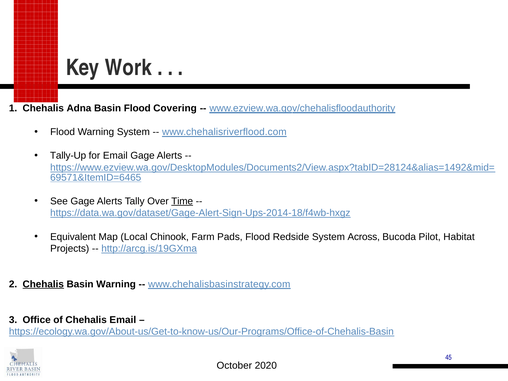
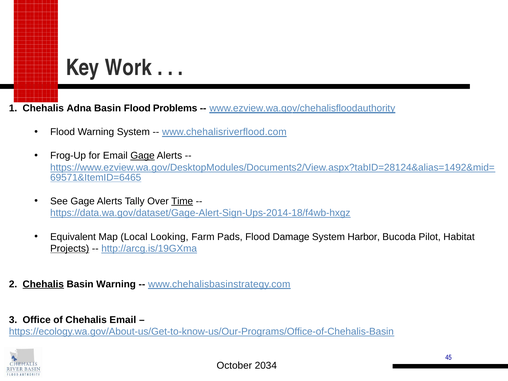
Covering: Covering -> Problems
Tally-Up: Tally-Up -> Frog-Up
Gage at (143, 156) underline: none -> present
Chinook: Chinook -> Looking
Redside: Redside -> Damage
Across: Across -> Harbor
Projects underline: none -> present
2020: 2020 -> 2034
